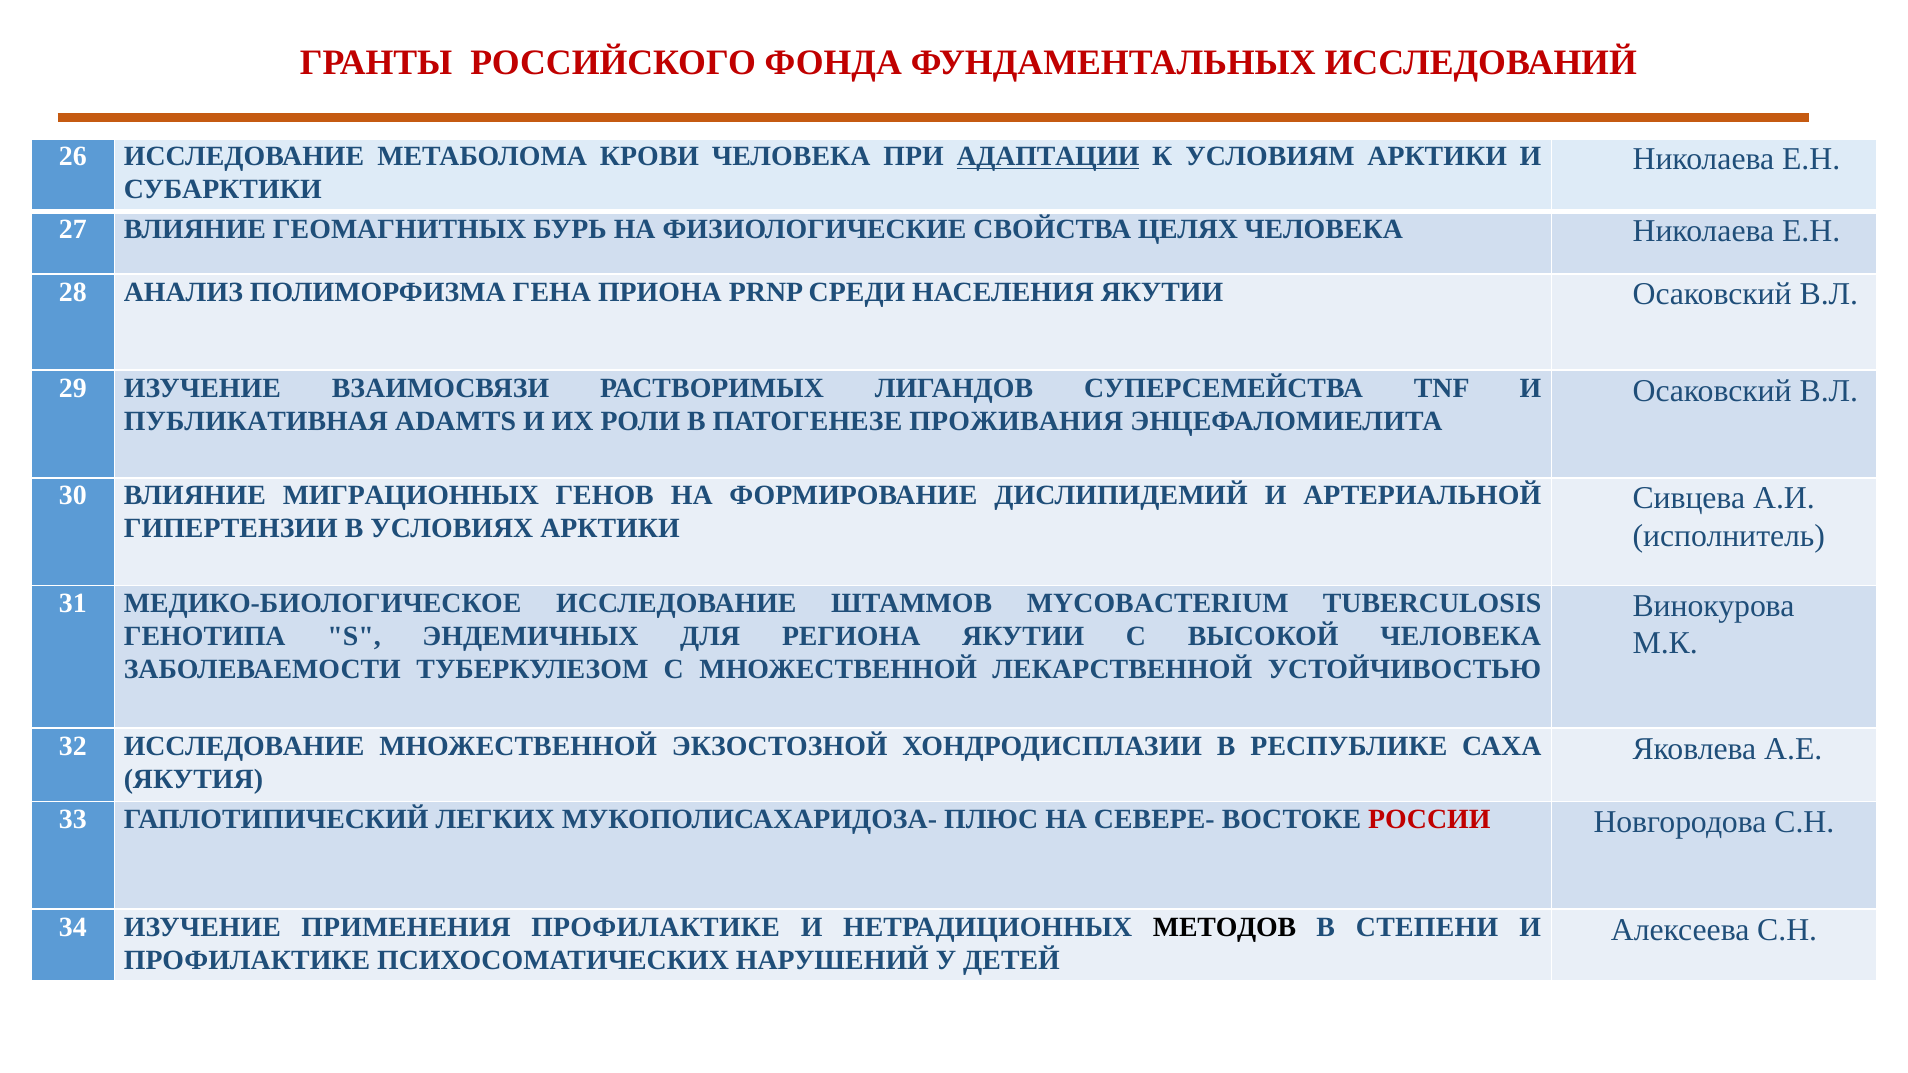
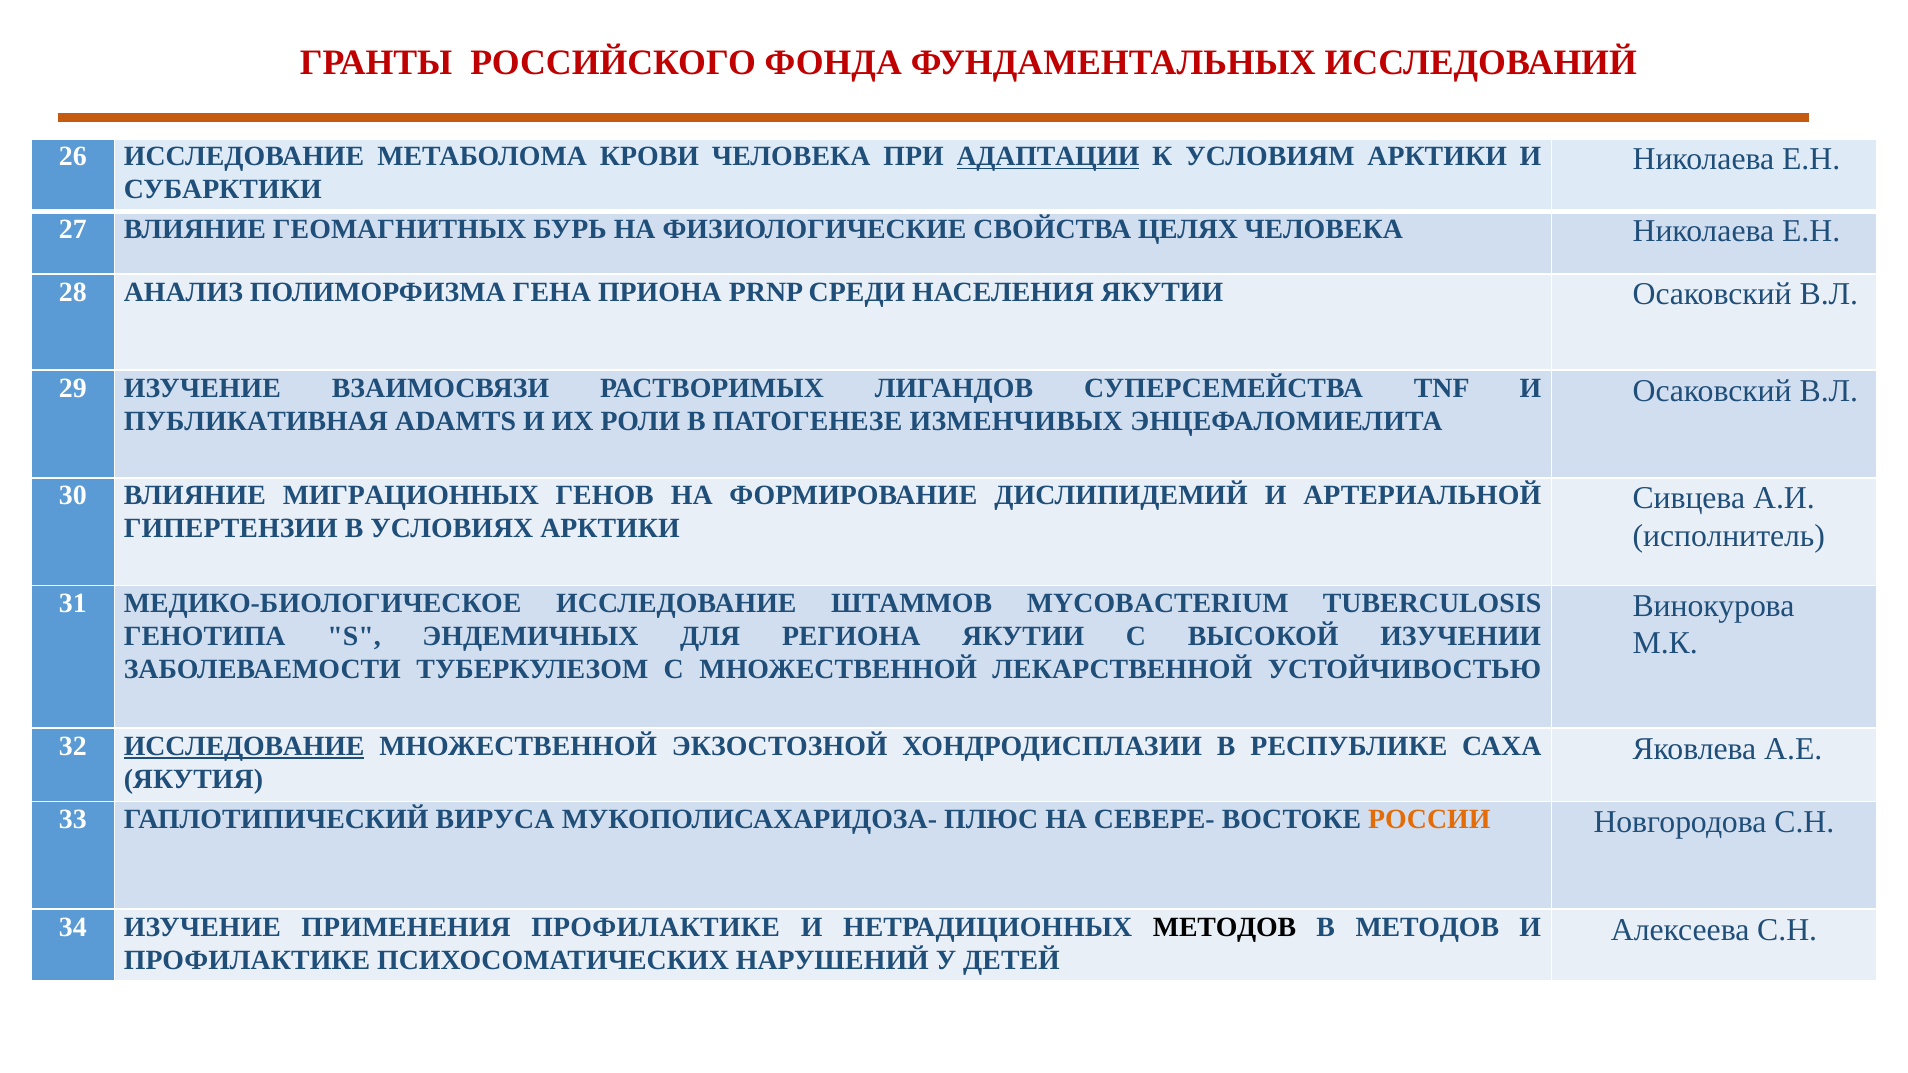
ПРОЖИВАНИЯ: ПРОЖИВАНИЯ -> ИЗМЕНЧИВЫХ
ВЫСОКОЙ ЧЕЛОВЕКА: ЧЕЛОВЕКА -> ИЗУЧЕНИИ
ИССЛЕДОВАНИЕ at (244, 746) underline: none -> present
ЛЕГКИХ: ЛЕГКИХ -> ВИРУСА
РОССИИ colour: red -> orange
В СТЕПЕНИ: СТЕПЕНИ -> МЕТОДОВ
